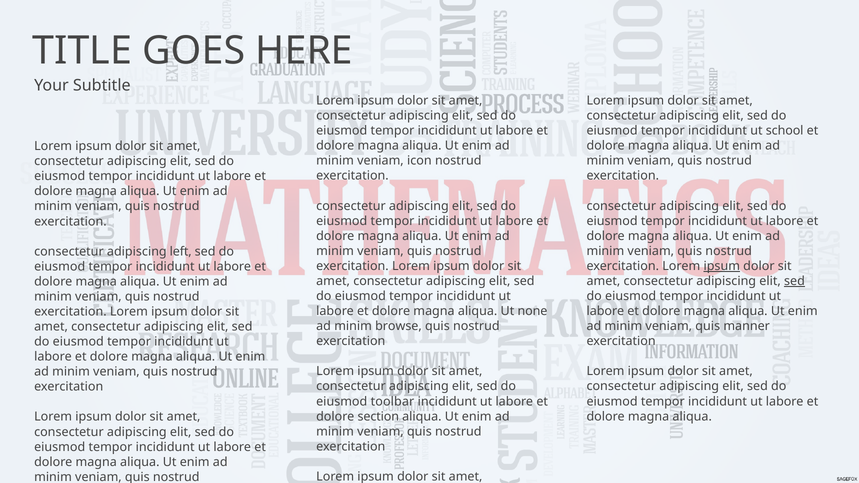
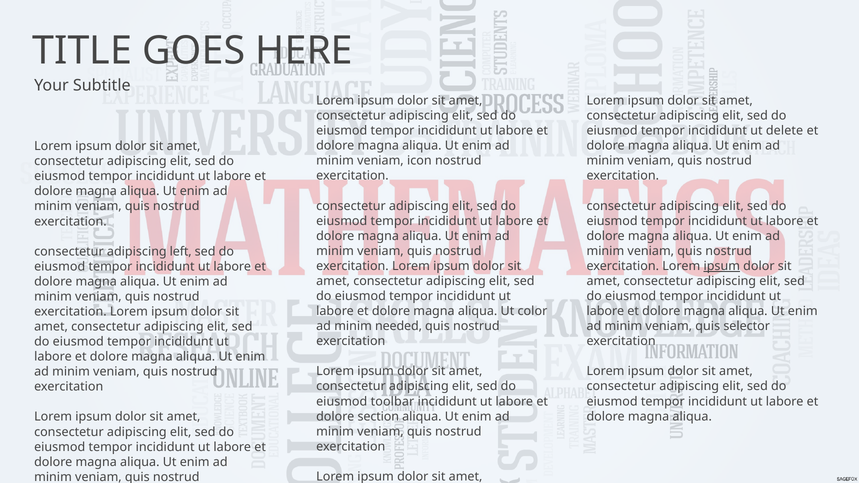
school: school -> delete
sed at (794, 281) underline: present -> none
none: none -> color
browse: browse -> needed
manner: manner -> selector
